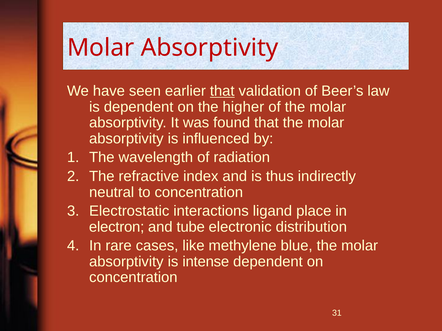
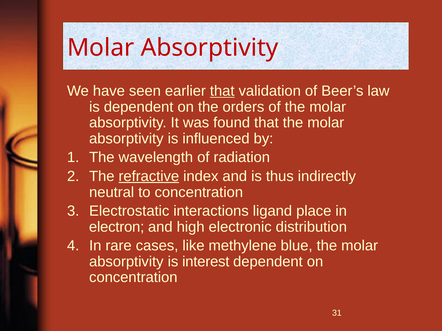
higher: higher -> orders
refractive underline: none -> present
tube: tube -> high
intense: intense -> interest
